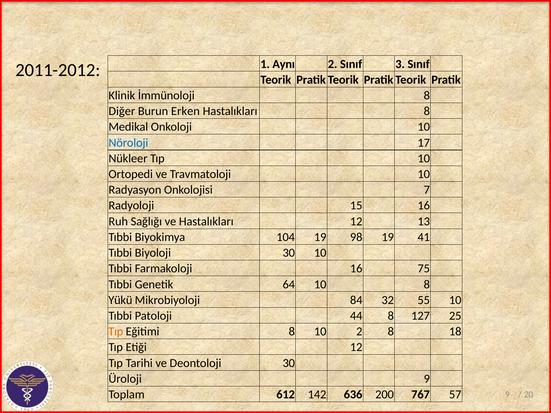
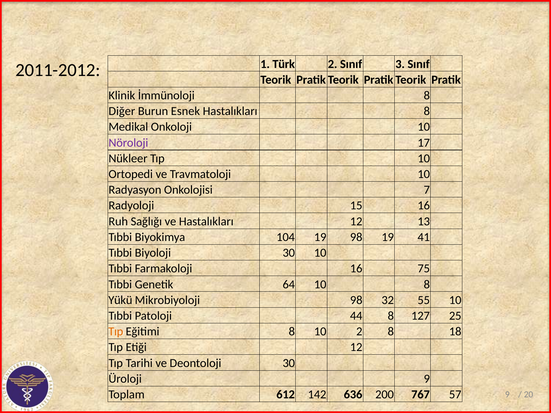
Aynı: Aynı -> Türk
Erken: Erken -> Esnek
Nöroloji colour: blue -> purple
Mikrobiyoloji 84: 84 -> 98
